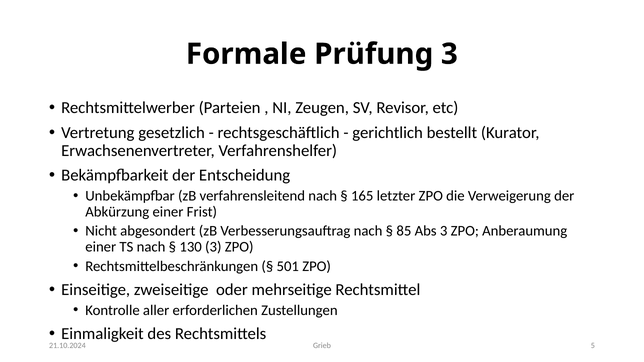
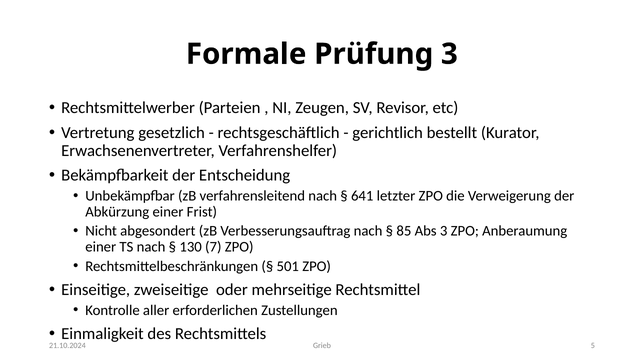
165: 165 -> 641
130 3: 3 -> 7
